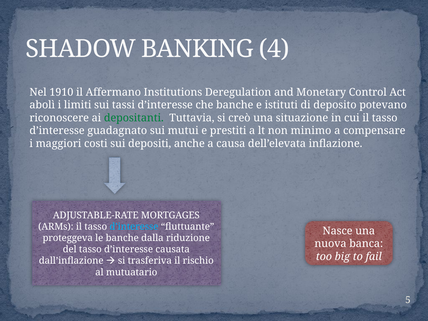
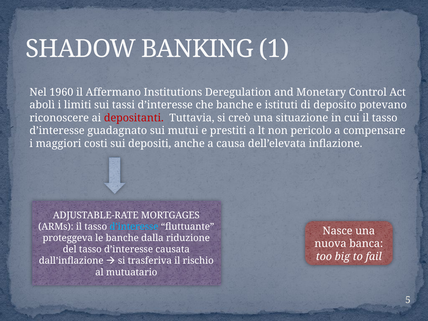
4: 4 -> 1
1910: 1910 -> 1960
depositanti colour: green -> red
minimo: minimo -> pericolo
